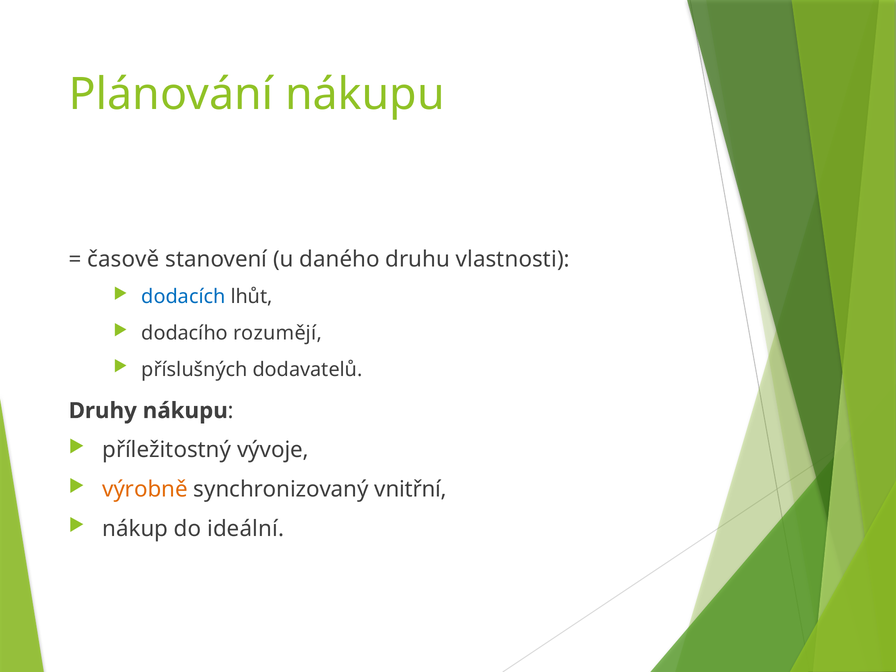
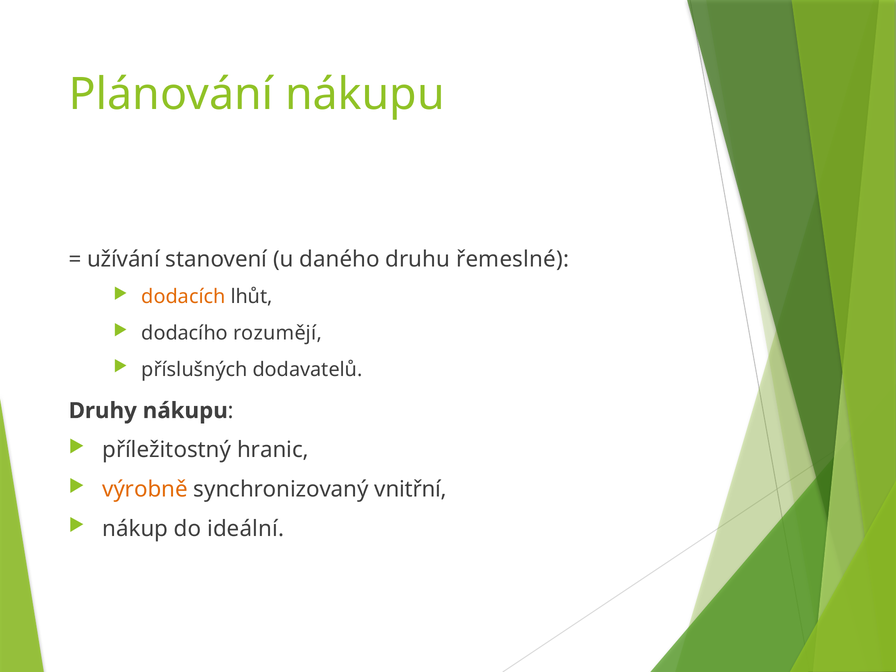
časově: časově -> užívání
vlastnosti: vlastnosti -> řemeslné
dodacích colour: blue -> orange
vývoje: vývoje -> hranic
